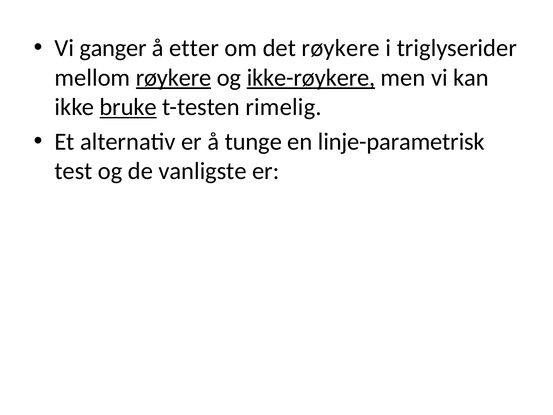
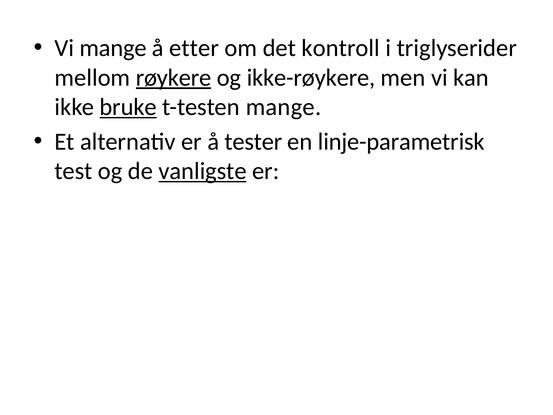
Vi ganger: ganger -> mange
det røykere: røykere -> kontroll
ikke-røykere underline: present -> none
t-testen rimelig: rimelig -> mange
tunge: tunge -> tester
vanligste underline: none -> present
